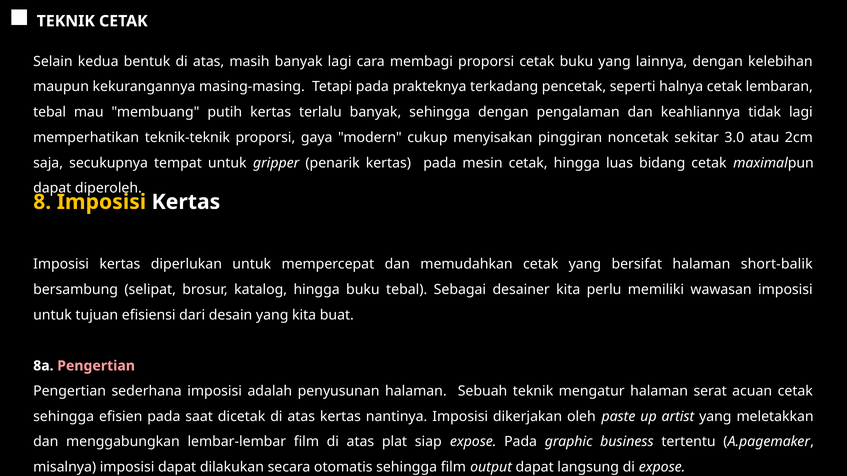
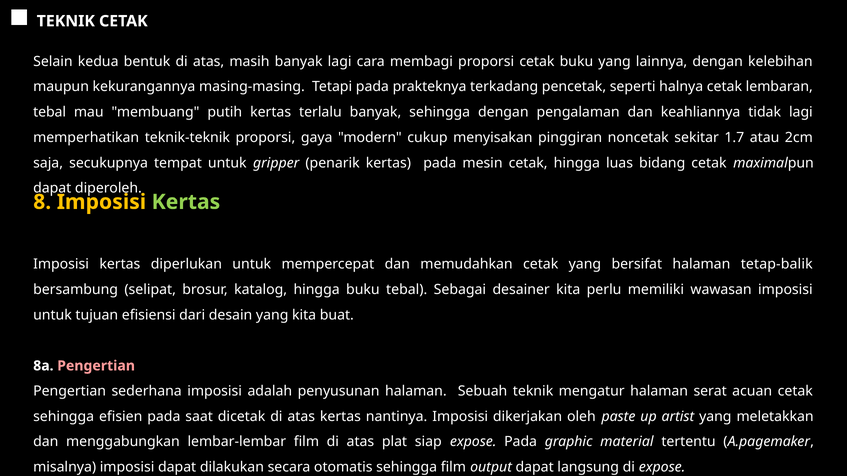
3.0: 3.0 -> 1.7
Kertas at (186, 202) colour: white -> light green
short-balik: short-balik -> tetap-balik
business: business -> material
